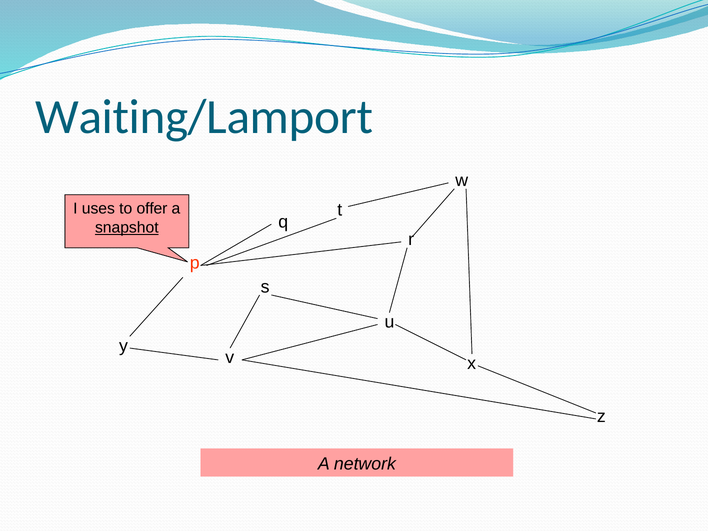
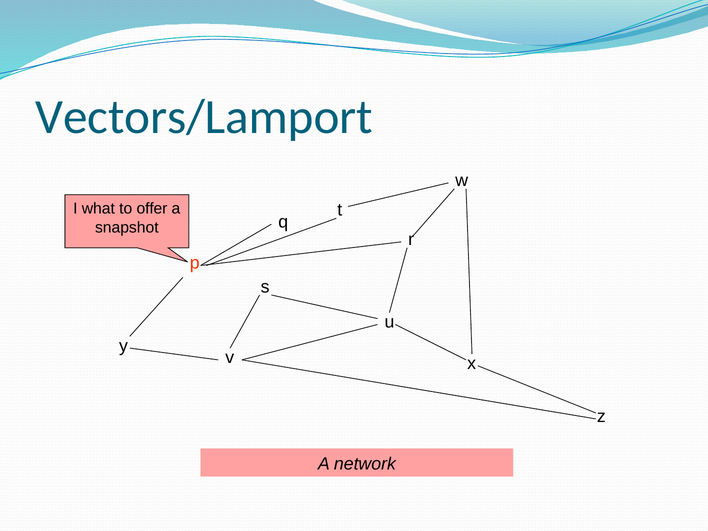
Waiting/Lamport: Waiting/Lamport -> Vectors/Lamport
uses: uses -> what
snapshot underline: present -> none
